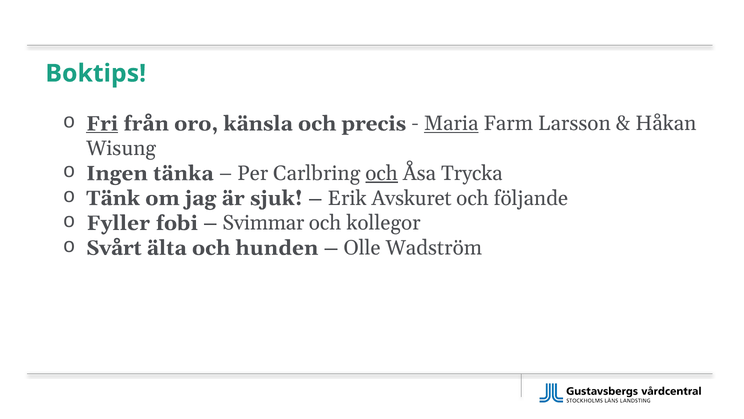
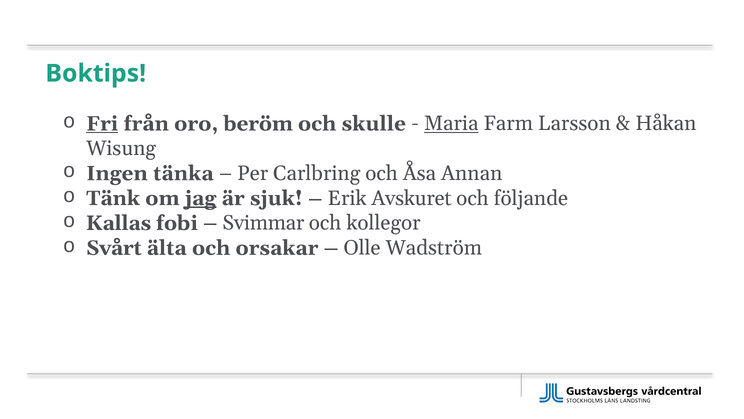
känsla: känsla -> beröm
precis: precis -> skulle
och at (382, 173) underline: present -> none
Trycka: Trycka -> Annan
jag underline: none -> present
Fyller: Fyller -> Kallas
hunden: hunden -> orsakar
